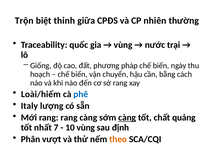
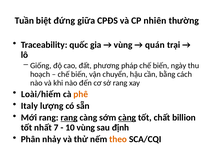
Trộn: Trộn -> Tuần
thỉnh: thỉnh -> đứng
nước: nước -> quán
phê colour: blue -> orange
rang at (69, 117) underline: none -> present
quảng: quảng -> billion
vượt: vượt -> nhảy
